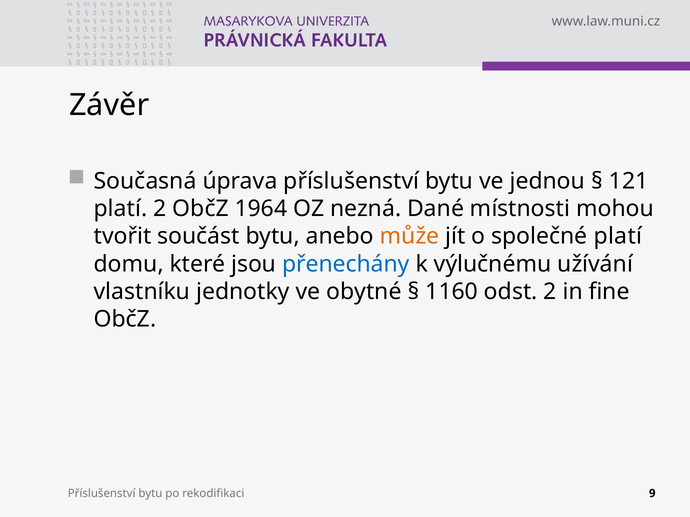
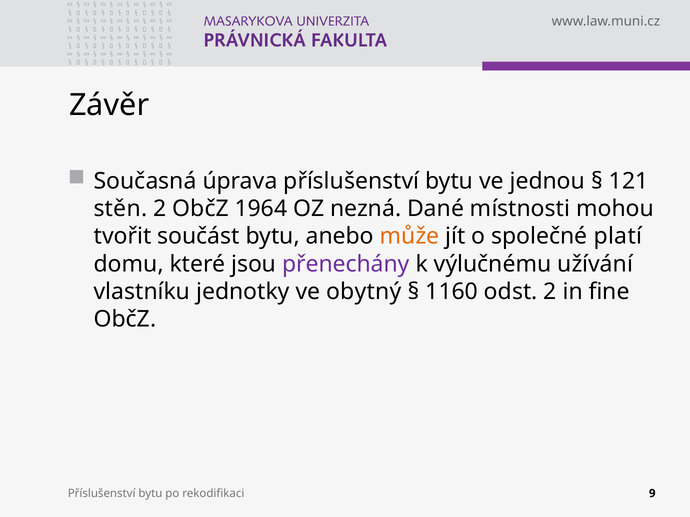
platí at (121, 209): platí -> stěn
přenechány colour: blue -> purple
obytné: obytné -> obytný
